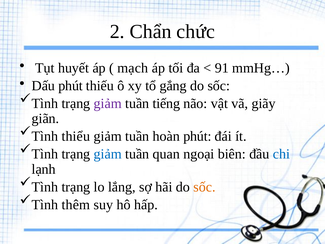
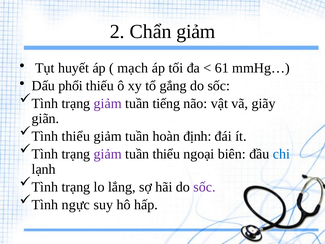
Chẩn chức: chức -> giảm
91: 91 -> 61
Dấu phút: phút -> phổi
hoàn phút: phút -> định
giảm at (108, 154) colour: blue -> purple
tuần quan: quan -> thiểu
sốc at (204, 187) colour: orange -> purple
thêm: thêm -> ngực
